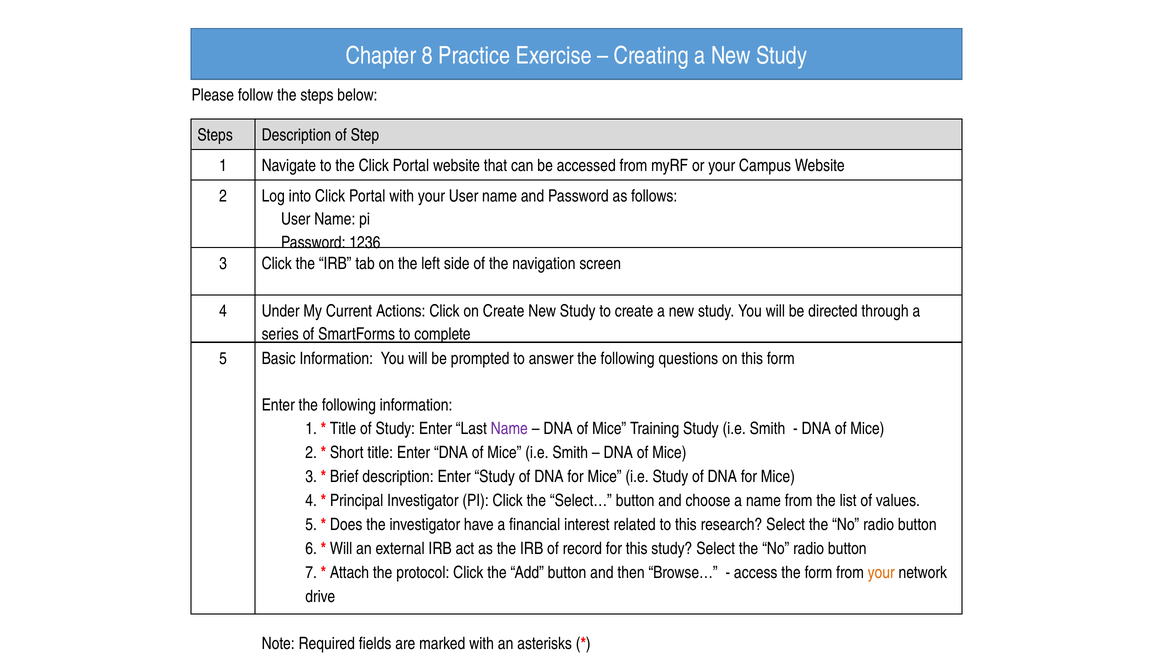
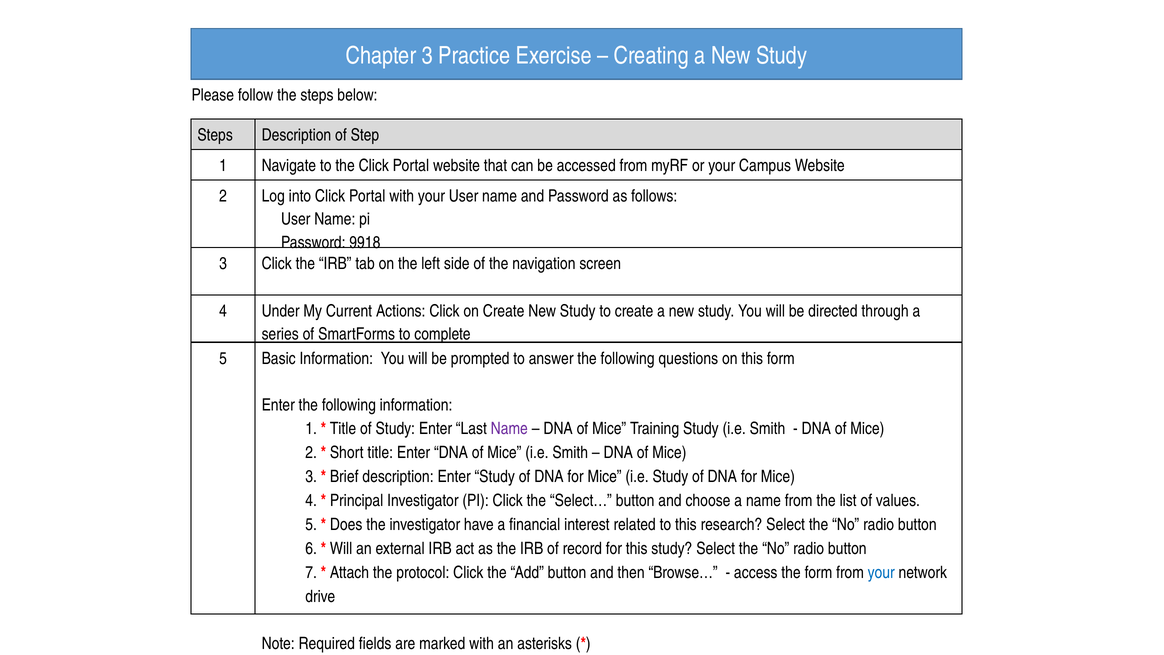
Chapter 8: 8 -> 3
1236: 1236 -> 9918
your at (881, 573) colour: orange -> blue
